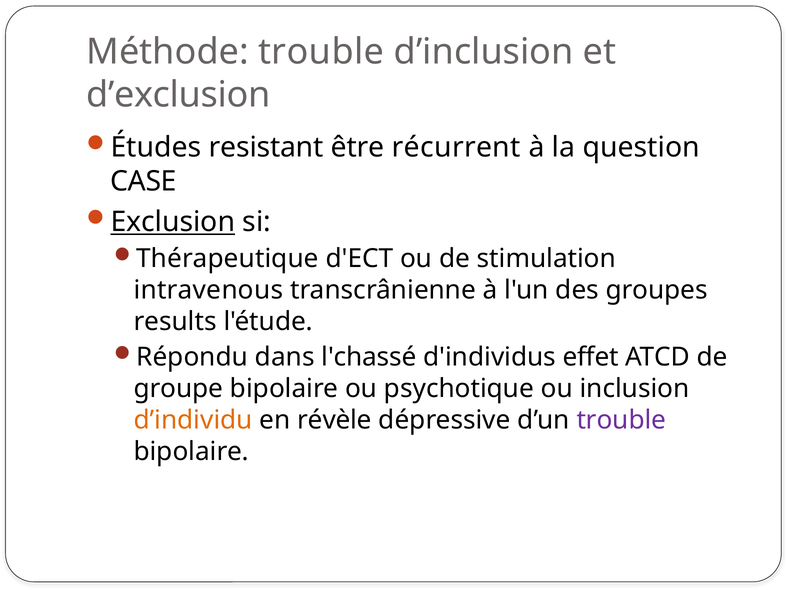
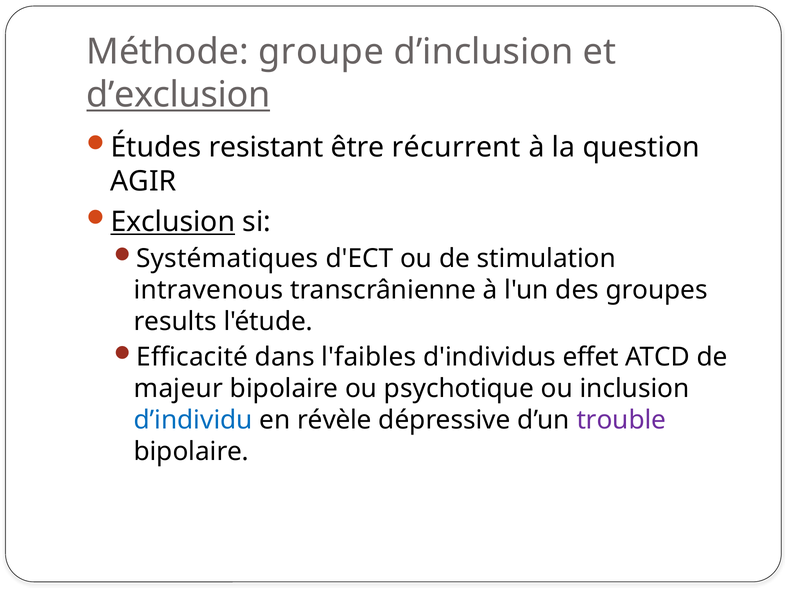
Méthode trouble: trouble -> groupe
d’exclusion underline: none -> present
CASE: CASE -> AGIR
Thérapeutique: Thérapeutique -> Systématiques
Répondu: Répondu -> Efficacité
l'chassé: l'chassé -> l'faibles
groupe: groupe -> majeur
d’individu colour: orange -> blue
